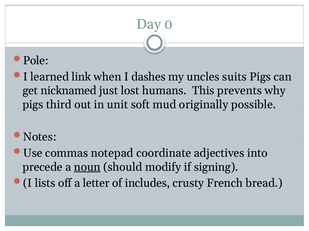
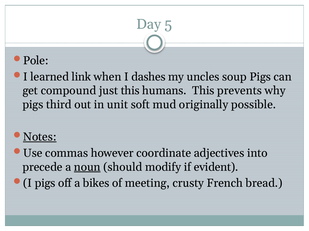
0: 0 -> 5
suits: suits -> soup
nicknamed: nicknamed -> compound
just lost: lost -> this
Notes underline: none -> present
notepad: notepad -> however
signing: signing -> evident
I lists: lists -> pigs
letter: letter -> bikes
includes: includes -> meeting
